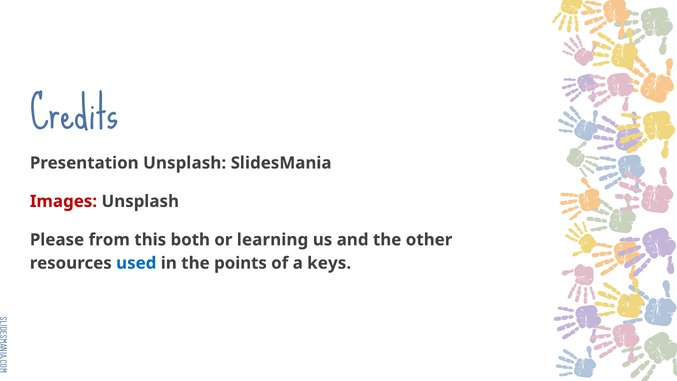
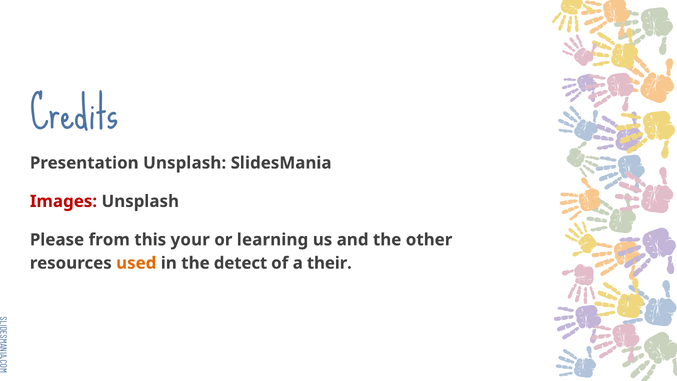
both: both -> your
used colour: blue -> orange
points: points -> detect
keys: keys -> their
